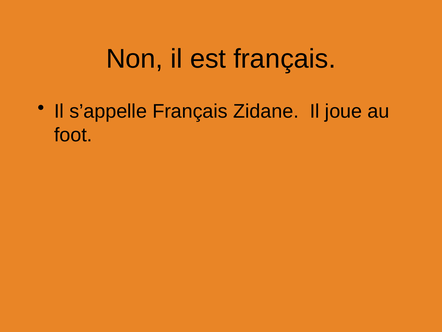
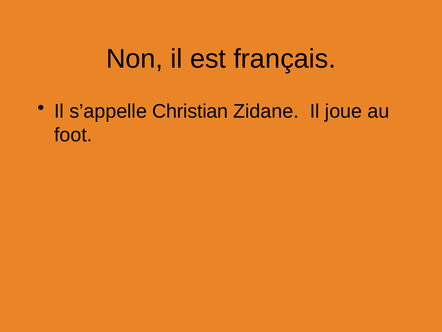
s’appelle Français: Français -> Christian
